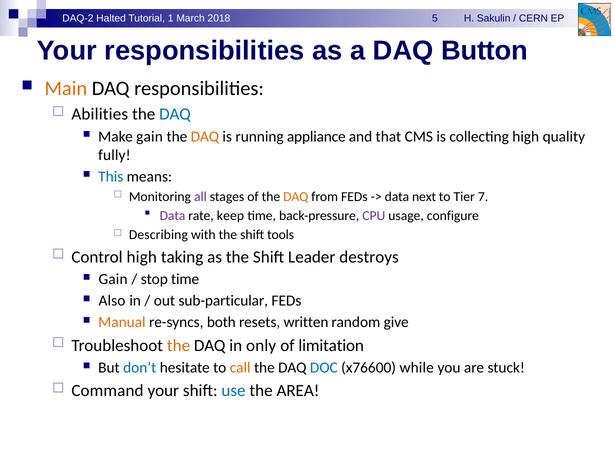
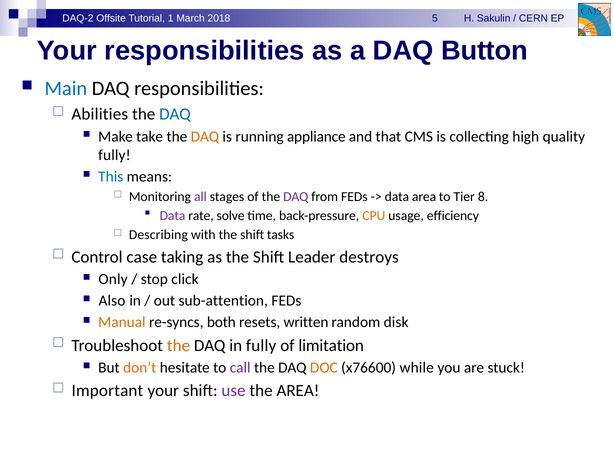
Halted: Halted -> Offsite
Main colour: orange -> blue
Make gain: gain -> take
DAQ at (296, 196) colour: orange -> purple
data next: next -> area
7: 7 -> 8
keep: keep -> solve
CPU colour: purple -> orange
configure: configure -> efficiency
tools: tools -> tasks
Control high: high -> case
Gain at (113, 279): Gain -> Only
stop time: time -> click
sub-particular: sub-particular -> sub-attention
give: give -> disk
in only: only -> fully
don’t colour: blue -> orange
call colour: orange -> purple
DOC colour: blue -> orange
Command: Command -> Important
use colour: blue -> purple
